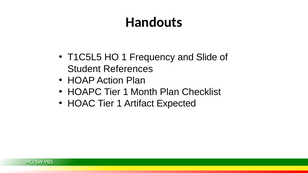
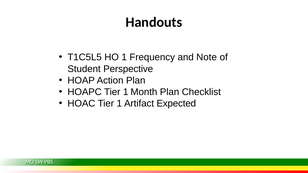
Slide: Slide -> Note
References: References -> Perspective
